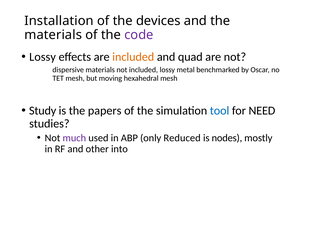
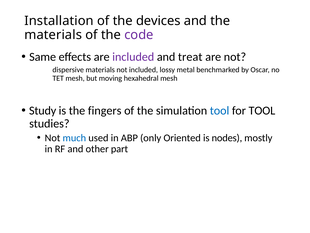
Lossy at (43, 57): Lossy -> Same
included at (133, 57) colour: orange -> purple
quad: quad -> treat
papers: papers -> fingers
for NEED: NEED -> TOOL
much colour: purple -> blue
Reduced: Reduced -> Oriented
into: into -> part
